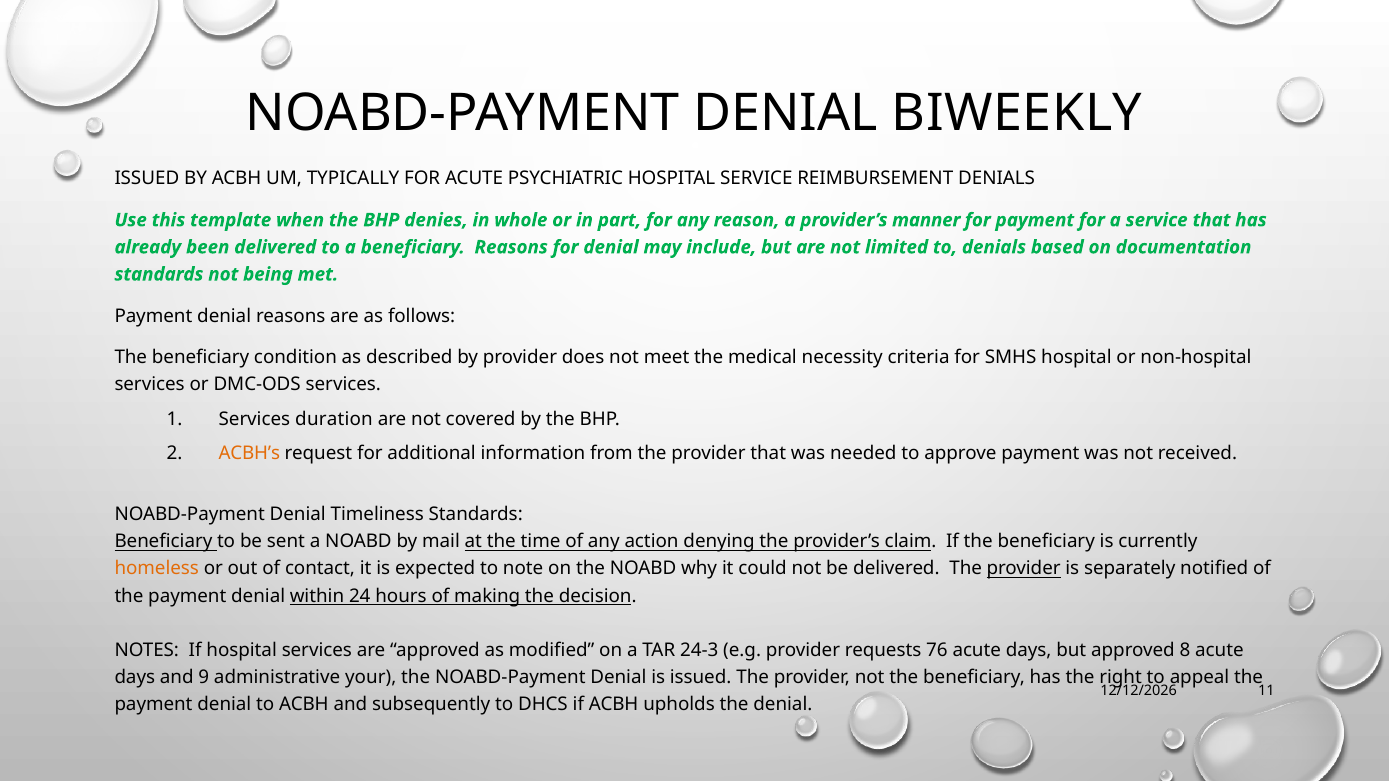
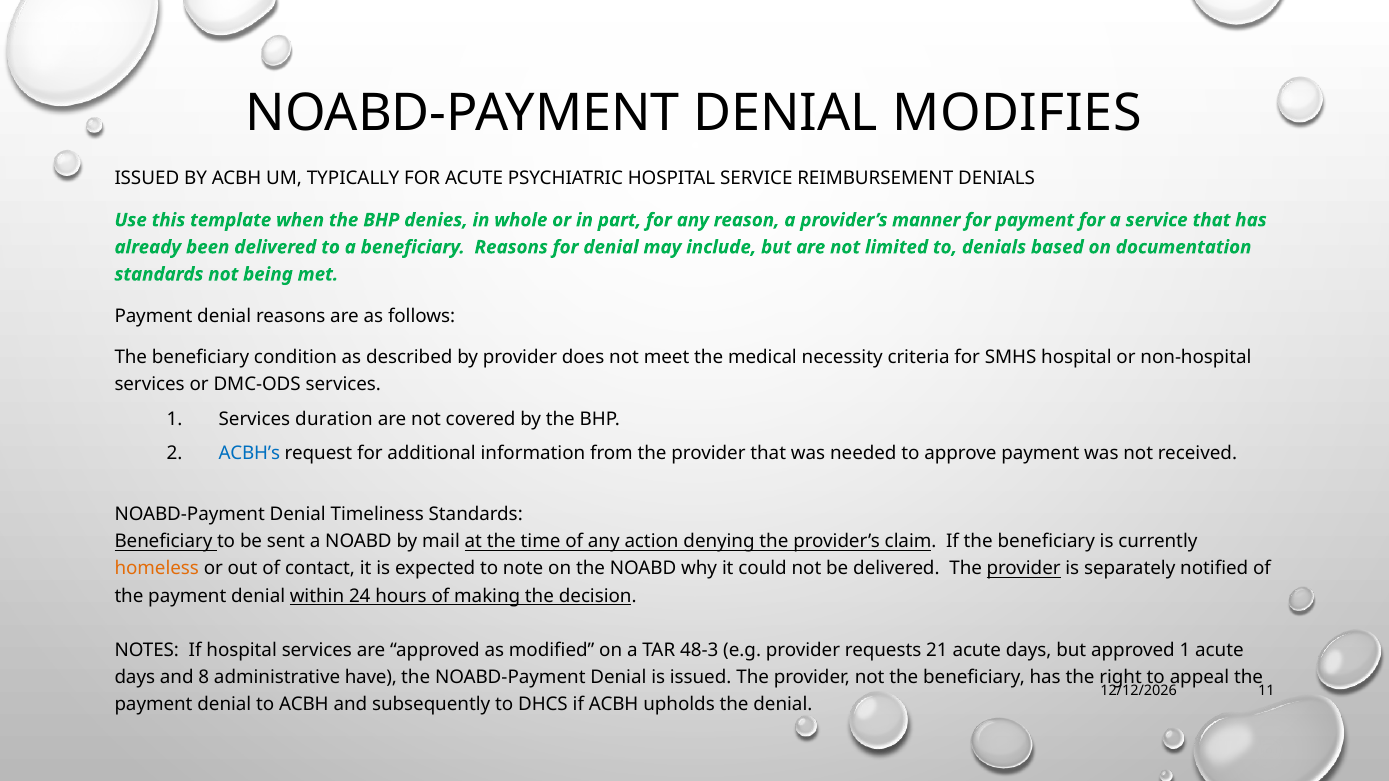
BIWEEKLY: BIWEEKLY -> MODIFIES
ACBH’s colour: orange -> blue
24-3: 24-3 -> 48-3
76: 76 -> 21
approved 8: 8 -> 1
9: 9 -> 8
your: your -> have
